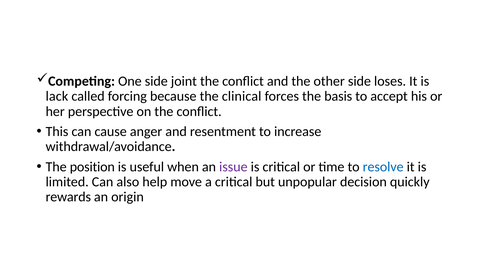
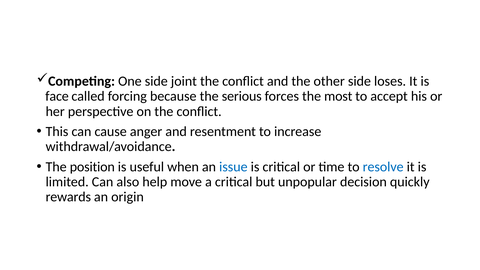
lack: lack -> face
clinical: clinical -> serious
basis: basis -> most
issue colour: purple -> blue
